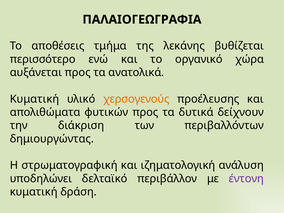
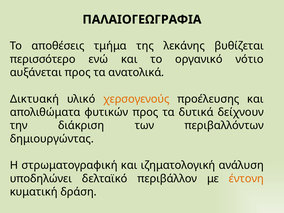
χώρα: χώρα -> νότιο
Κυματική at (35, 99): Κυματική -> Δικτυακή
έντονη colour: purple -> orange
